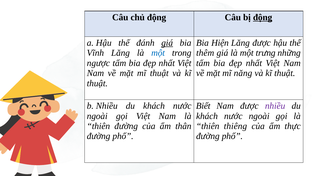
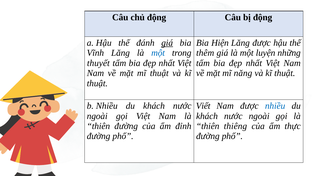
động at (263, 17) underline: present -> none
trưng: trưng -> luyện
ngược: ngược -> thuyết
Biết: Biết -> Viết
nhiều at (275, 106) colour: purple -> blue
thân: thân -> đỉnh
